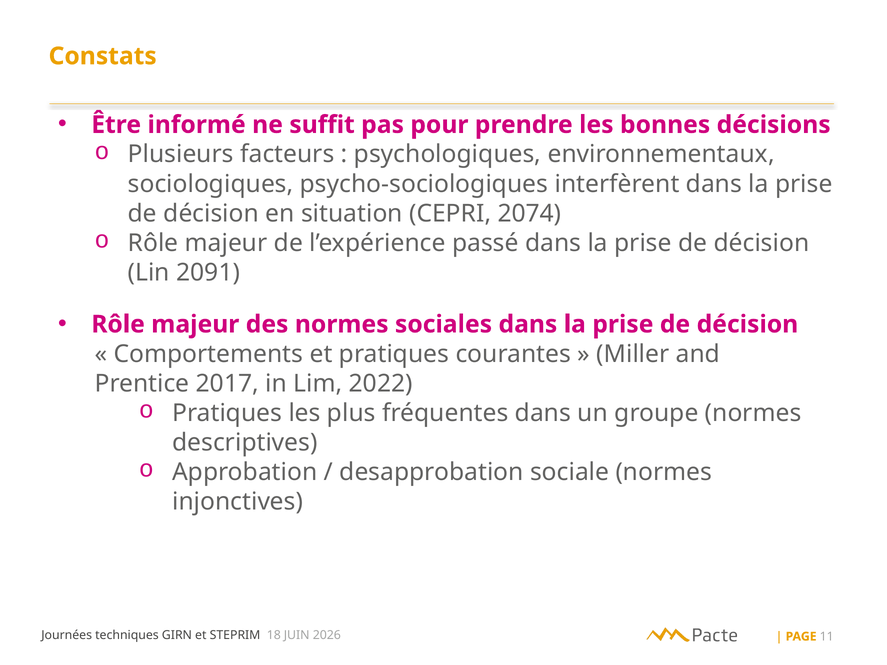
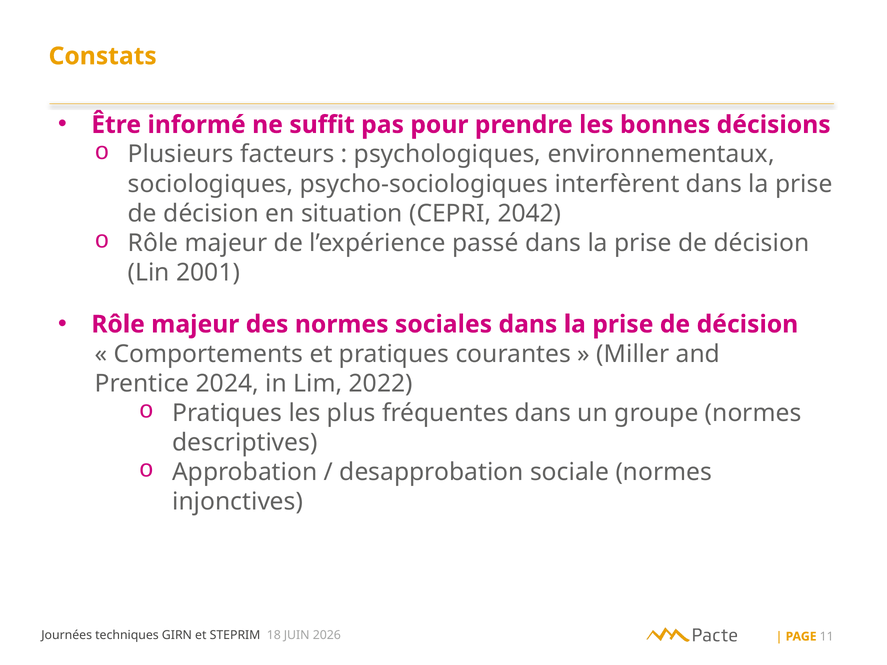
2074: 2074 -> 2042
2091: 2091 -> 2001
2017: 2017 -> 2024
